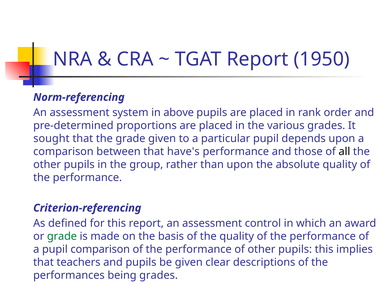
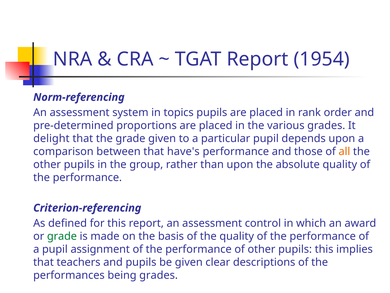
1950: 1950 -> 1954
above: above -> topics
sought: sought -> delight
all colour: black -> orange
pupil comparison: comparison -> assignment
